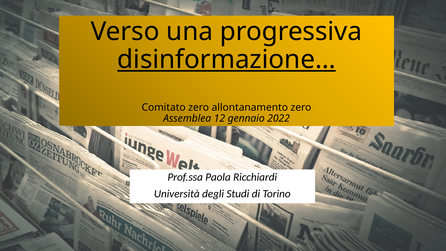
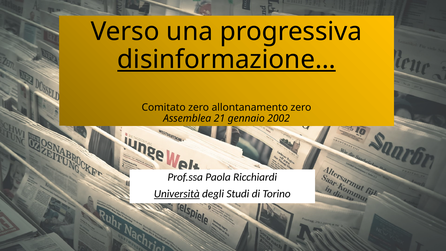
12: 12 -> 21
2022: 2022 -> 2002
Università underline: none -> present
